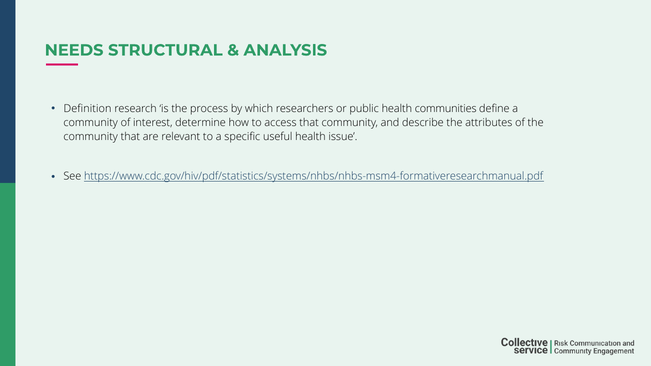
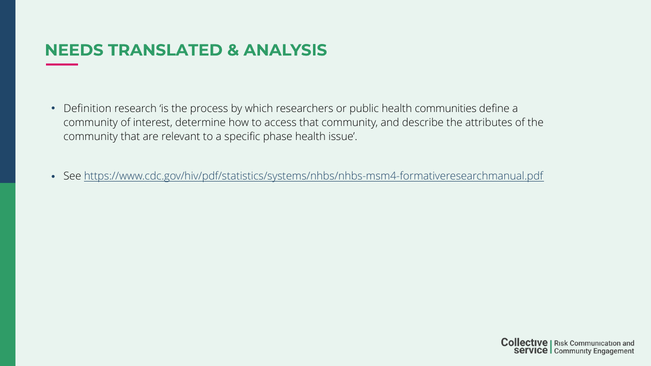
STRUCTURAL: STRUCTURAL -> TRANSLATED
useful: useful -> phase
